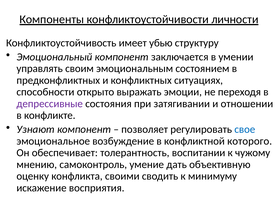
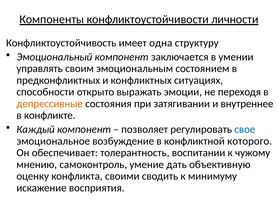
убью: убью -> одна
депрессивные colour: purple -> orange
отношении: отношении -> внутреннее
Узнают: Узнают -> Каждый
